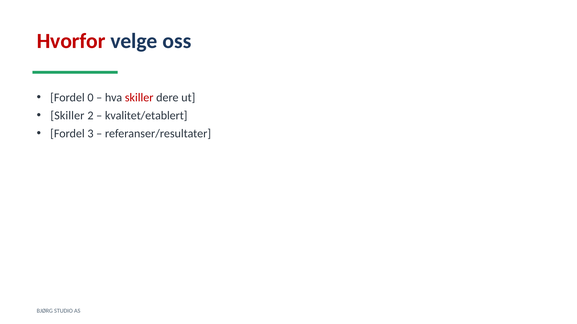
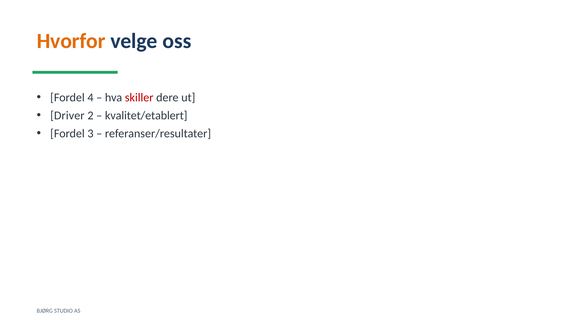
Hvorfor colour: red -> orange
0: 0 -> 4
Skiller at (67, 116): Skiller -> Driver
